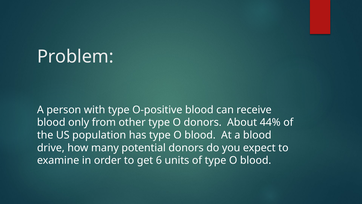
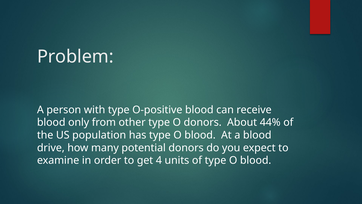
6: 6 -> 4
